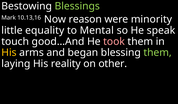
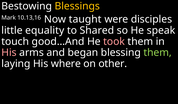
Blessings colour: light green -> yellow
reason: reason -> taught
minority: minority -> disciples
Mental: Mental -> Shared
His at (9, 53) colour: yellow -> pink
reality: reality -> where
